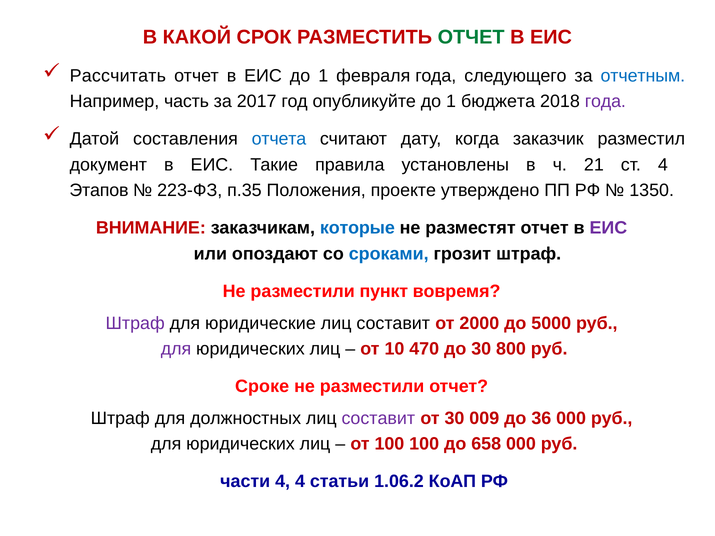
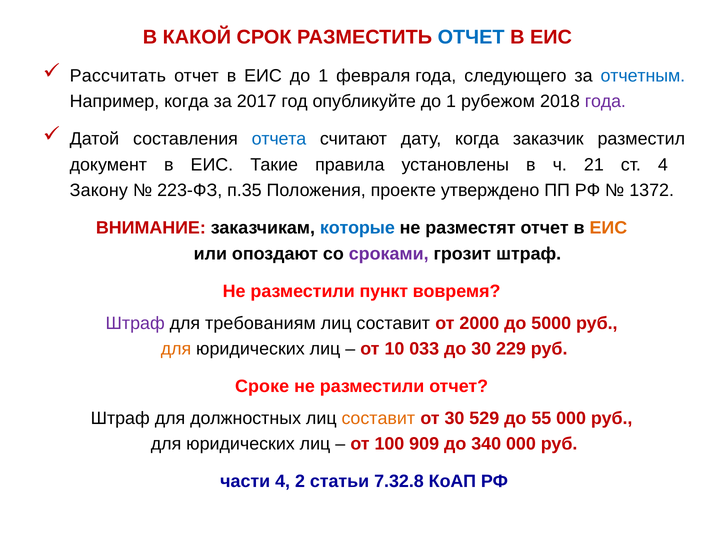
ОТЧЕТ at (471, 37) colour: green -> blue
Например часть: часть -> когда
бюджета: бюджета -> рубежом
Этапов: Этапов -> Закону
1350: 1350 -> 1372
ЕИС at (608, 228) colour: purple -> orange
сроками colour: blue -> purple
юридические: юридические -> требованиям
для at (176, 349) colour: purple -> orange
470: 470 -> 033
800: 800 -> 229
составит at (378, 418) colour: purple -> orange
009: 009 -> 529
36: 36 -> 55
100 100: 100 -> 909
658: 658 -> 340
4 4: 4 -> 2
1.06.2: 1.06.2 -> 7.32.8
